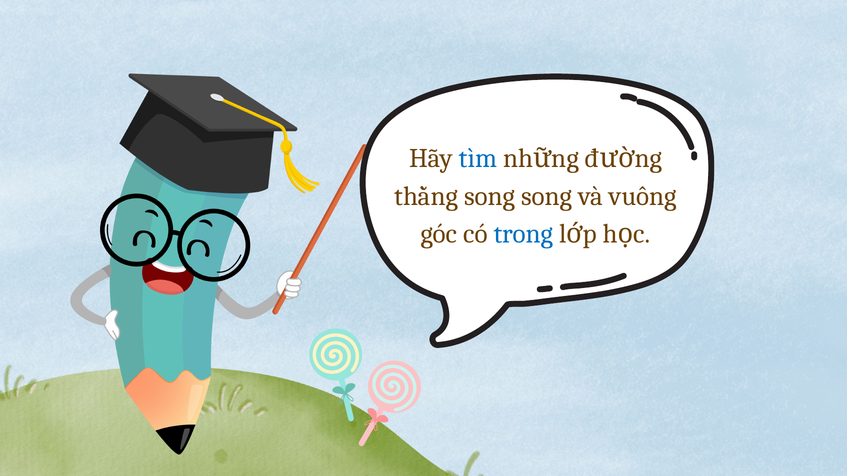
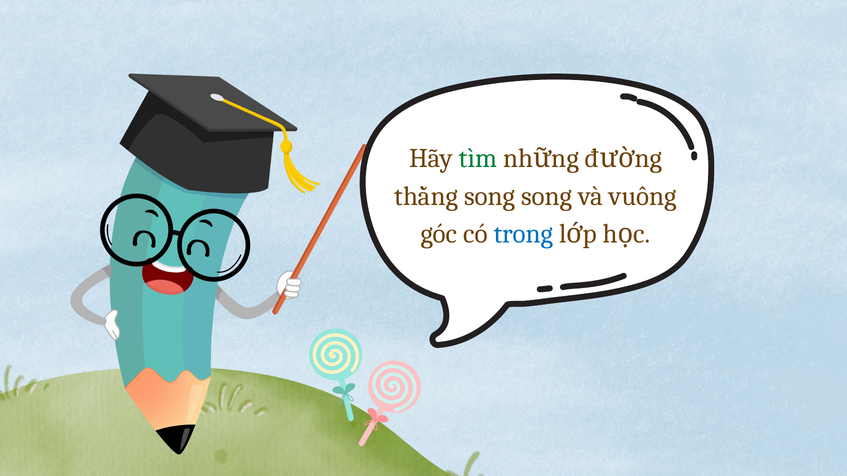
tìm colour: blue -> green
